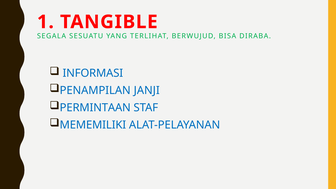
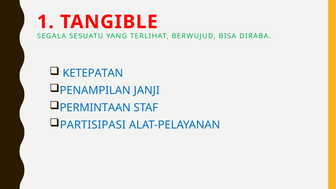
INFORMASI: INFORMASI -> KETEPATAN
MEMEMILIKI: MEMEMILIKI -> PARTISIPASI
